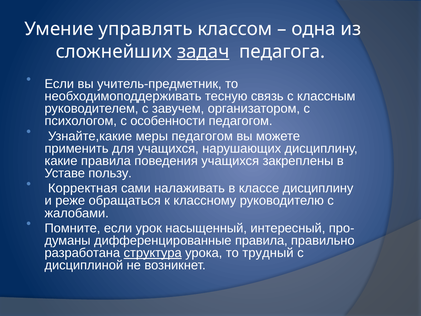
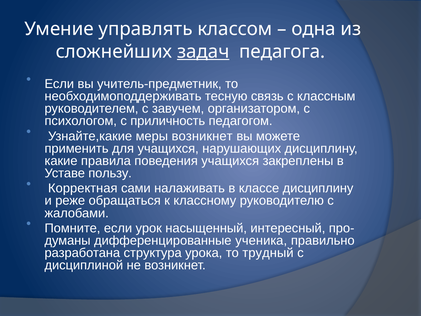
особенности: особенности -> приличность
меры педагогом: педагогом -> возникнет
дифференцированные правила: правила -> ученика
структура underline: present -> none
